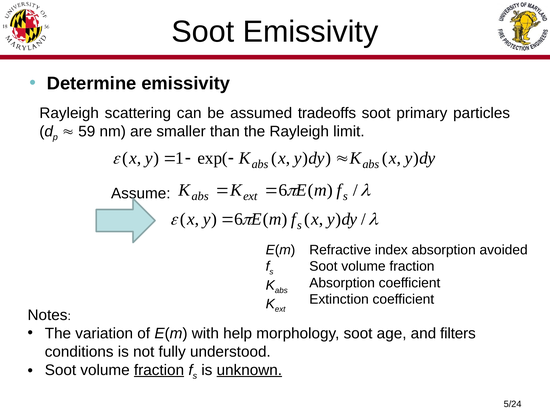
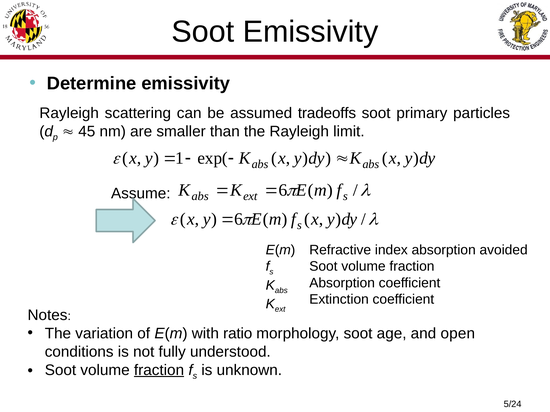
59: 59 -> 45
help: help -> ratio
filters: filters -> open
unknown underline: present -> none
